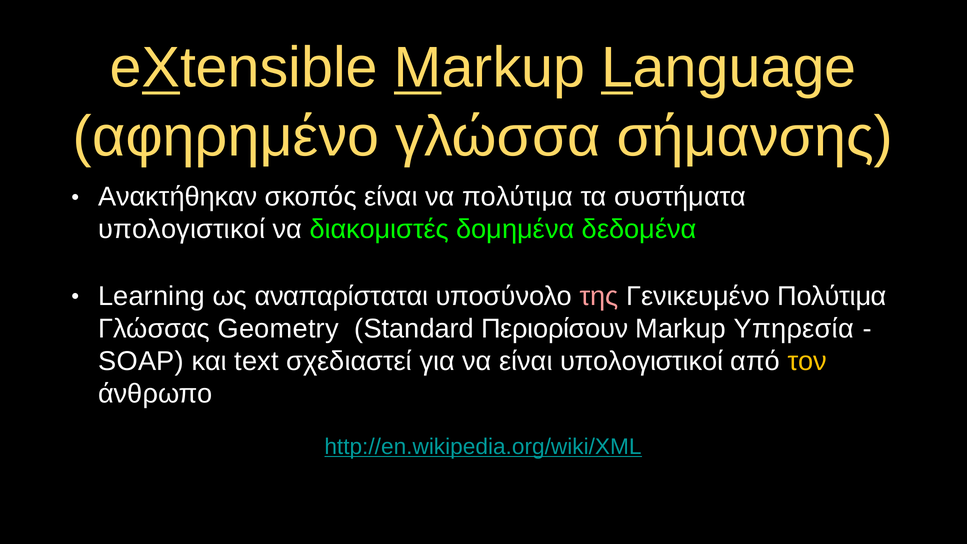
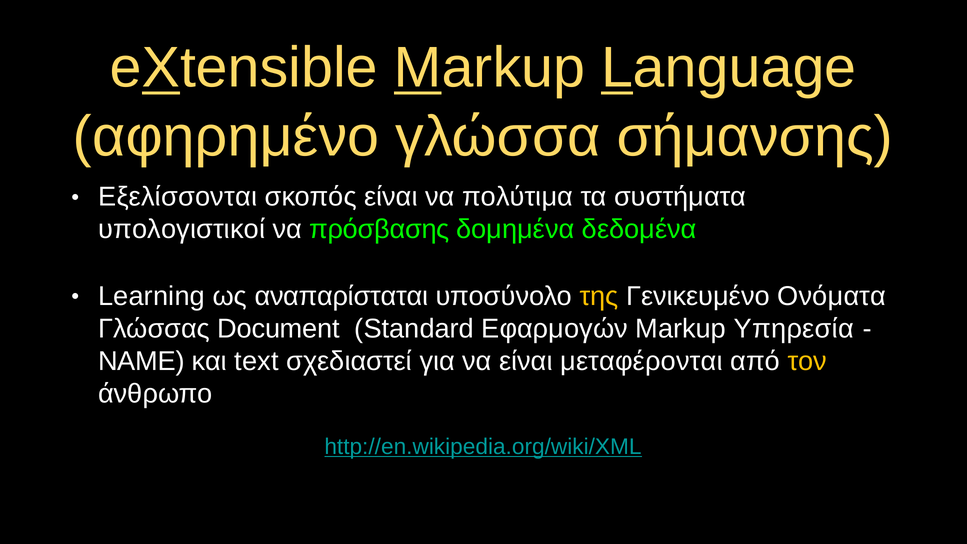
Ανακτήθηκαν: Ανακτήθηκαν -> Εξελίσσονται
διακομιστές: διακομιστές -> πρόσβασης
της colour: pink -> yellow
Γενικευμένο Πολύτιμα: Πολύτιμα -> Ονόματα
Geometry: Geometry -> Document
Περιορίσουν: Περιορίσουν -> Εφαρμογών
SOAP: SOAP -> NAME
είναι υπολογιστικοί: υπολογιστικοί -> μεταφέρονται
